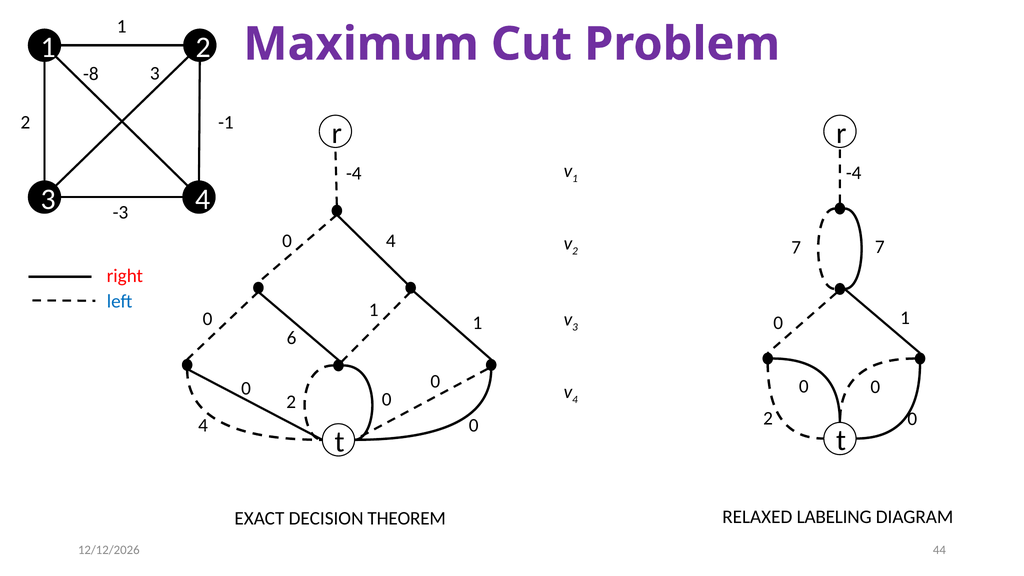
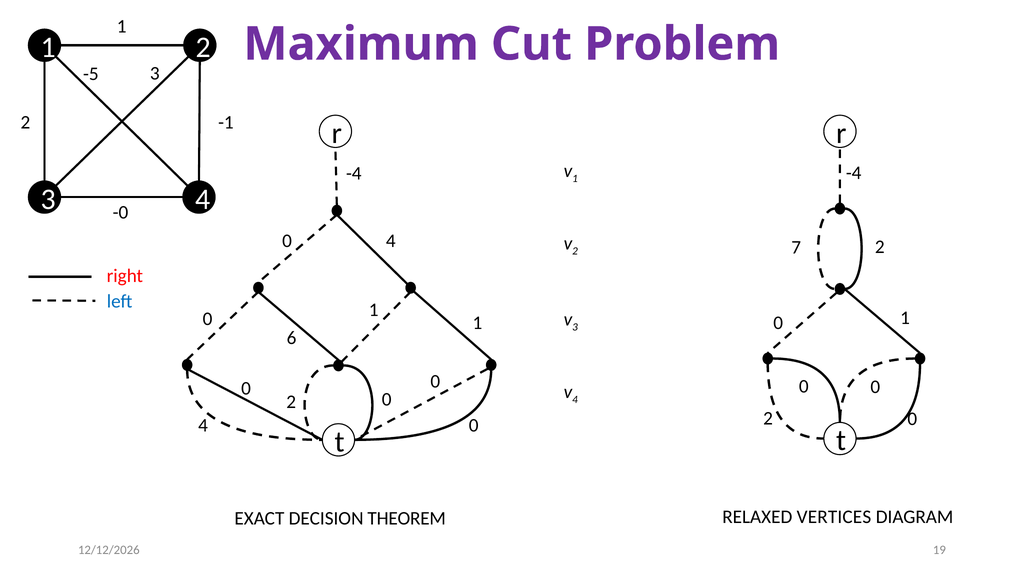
-8: -8 -> -5
-3: -3 -> -0
7 7: 7 -> 2
LABELING: LABELING -> VERTICES
44: 44 -> 19
